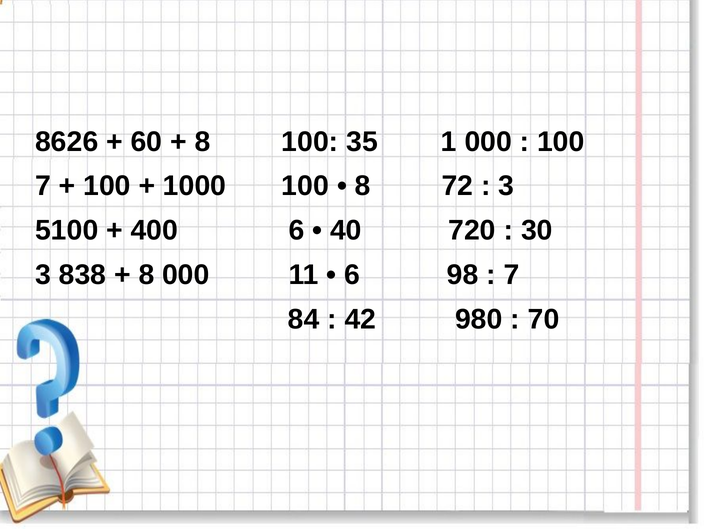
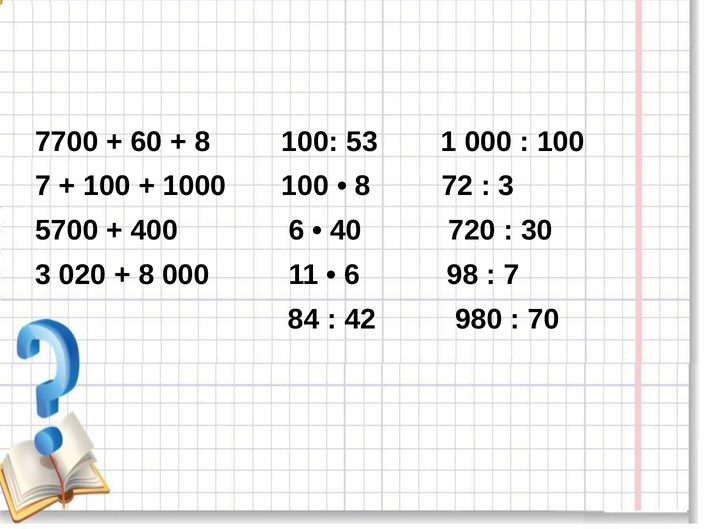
8626: 8626 -> 7700
35: 35 -> 53
5100: 5100 -> 5700
838: 838 -> 020
